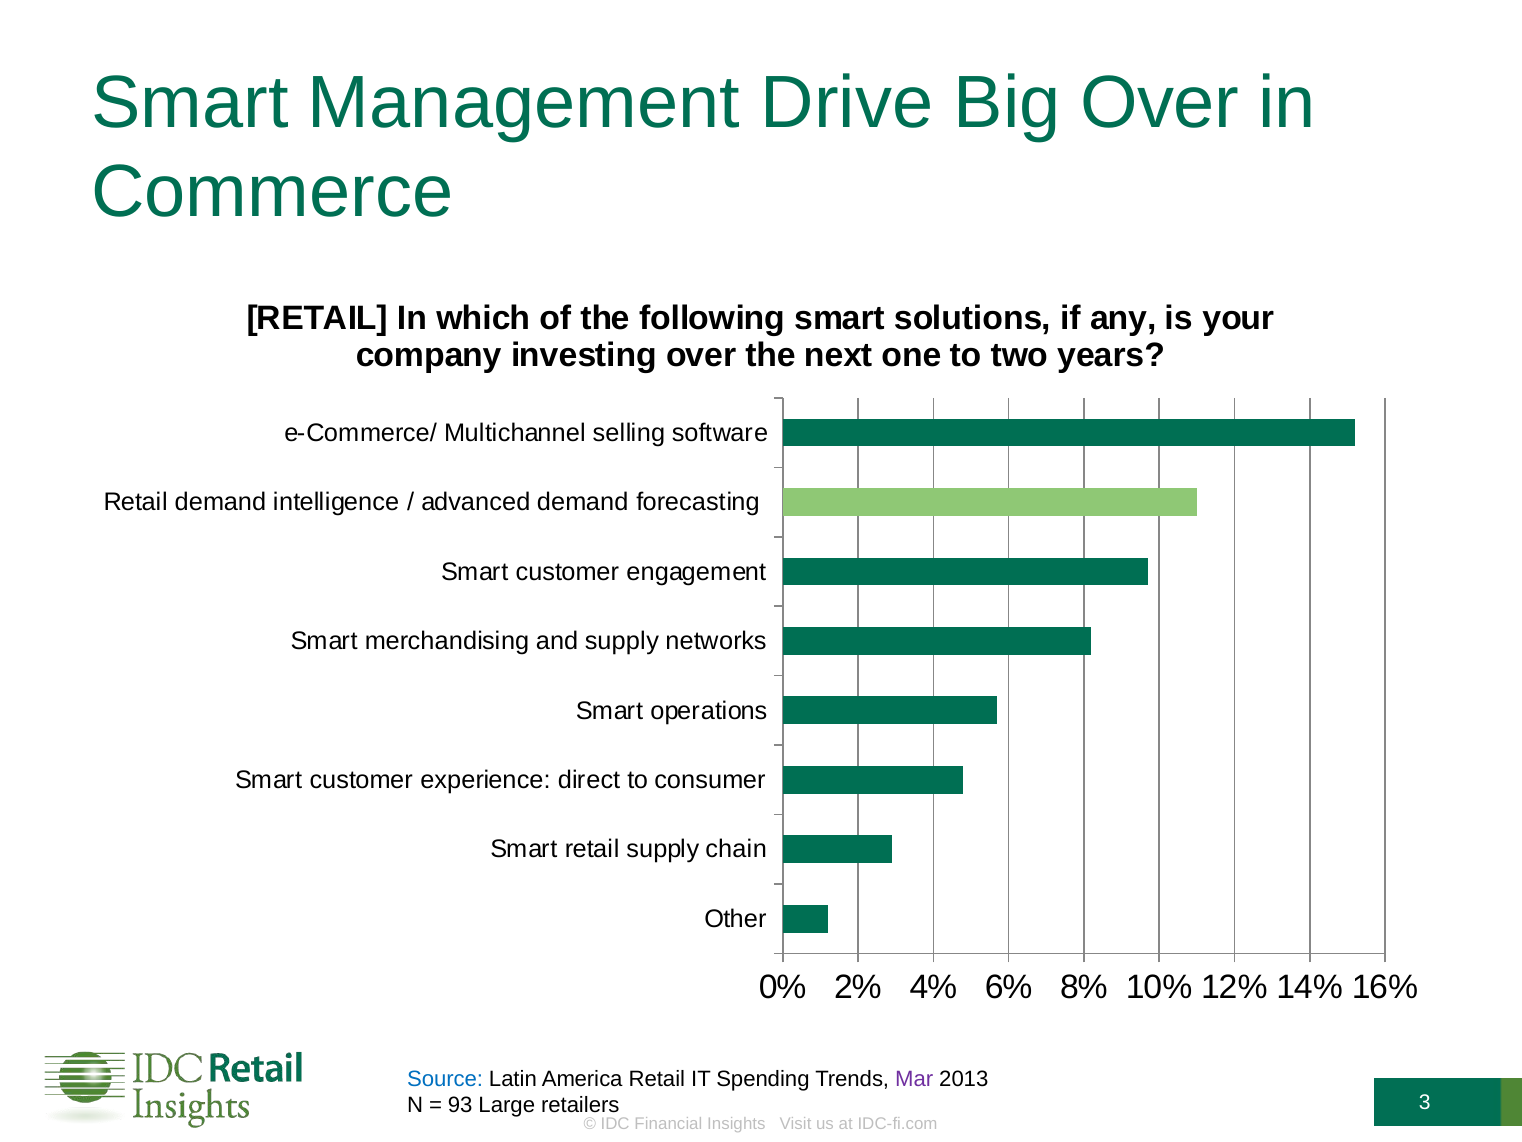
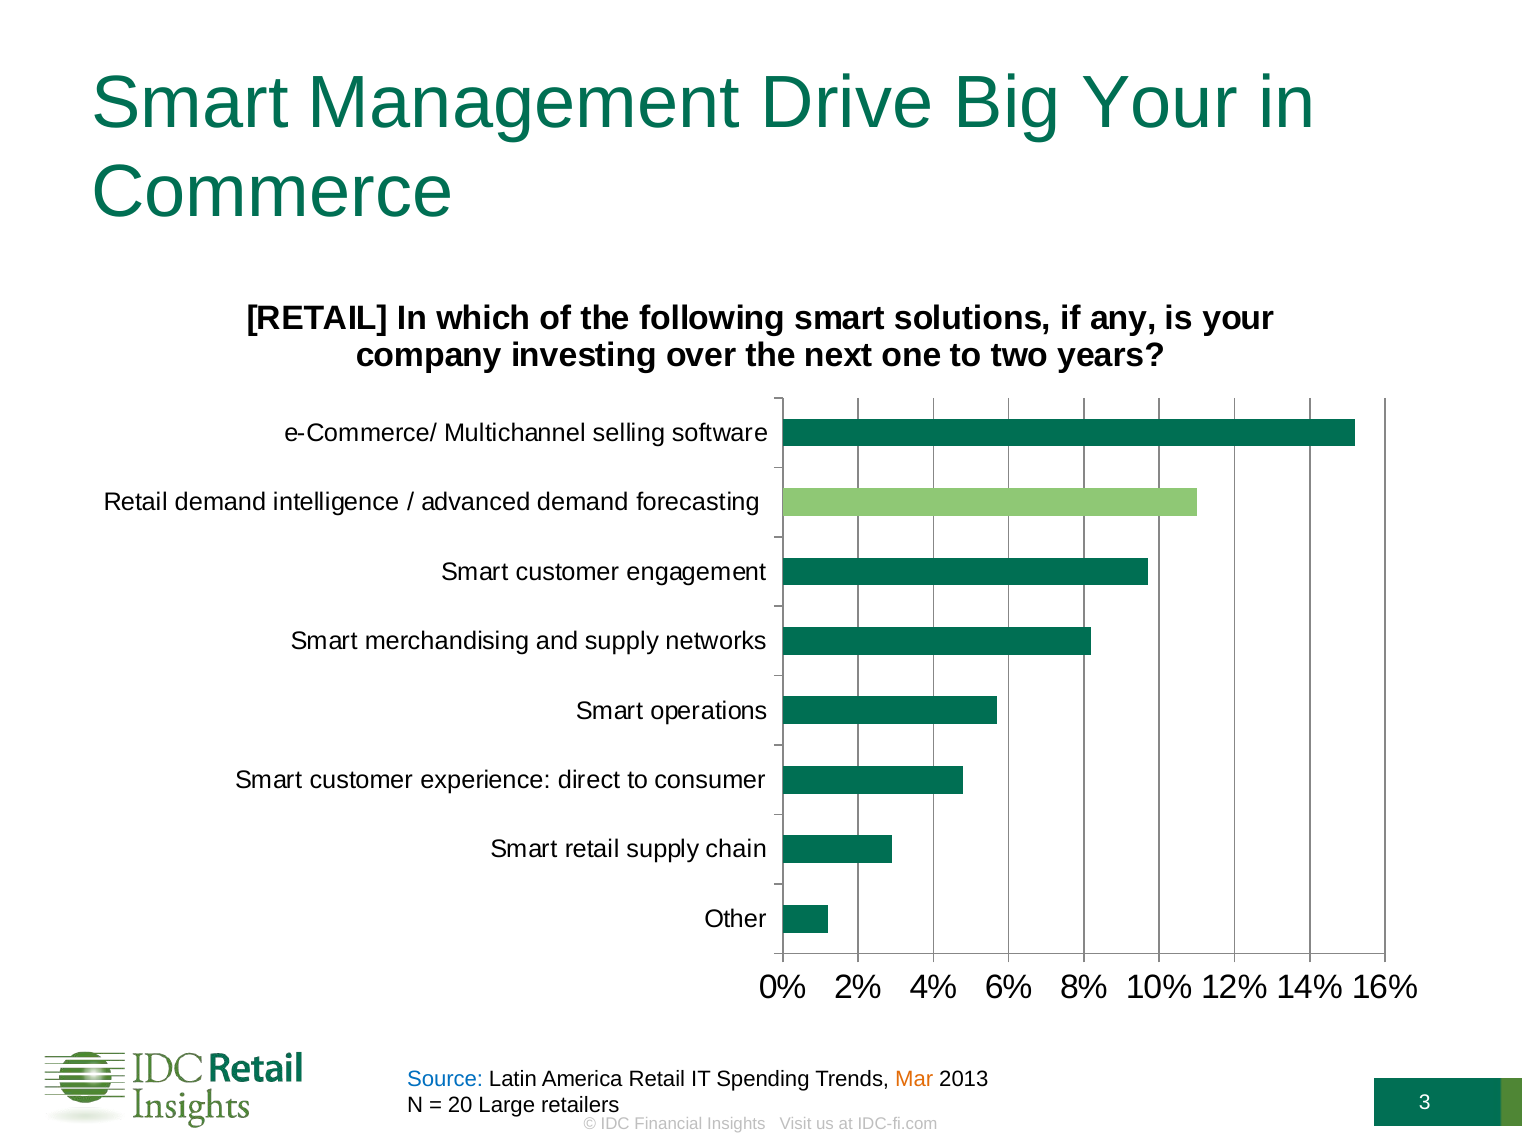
Big Over: Over -> Your
Mar colour: purple -> orange
93: 93 -> 20
